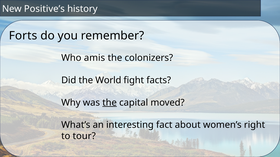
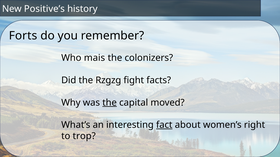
amis: amis -> mais
World: World -> Rzgzg
fact underline: none -> present
tour: tour -> trop
